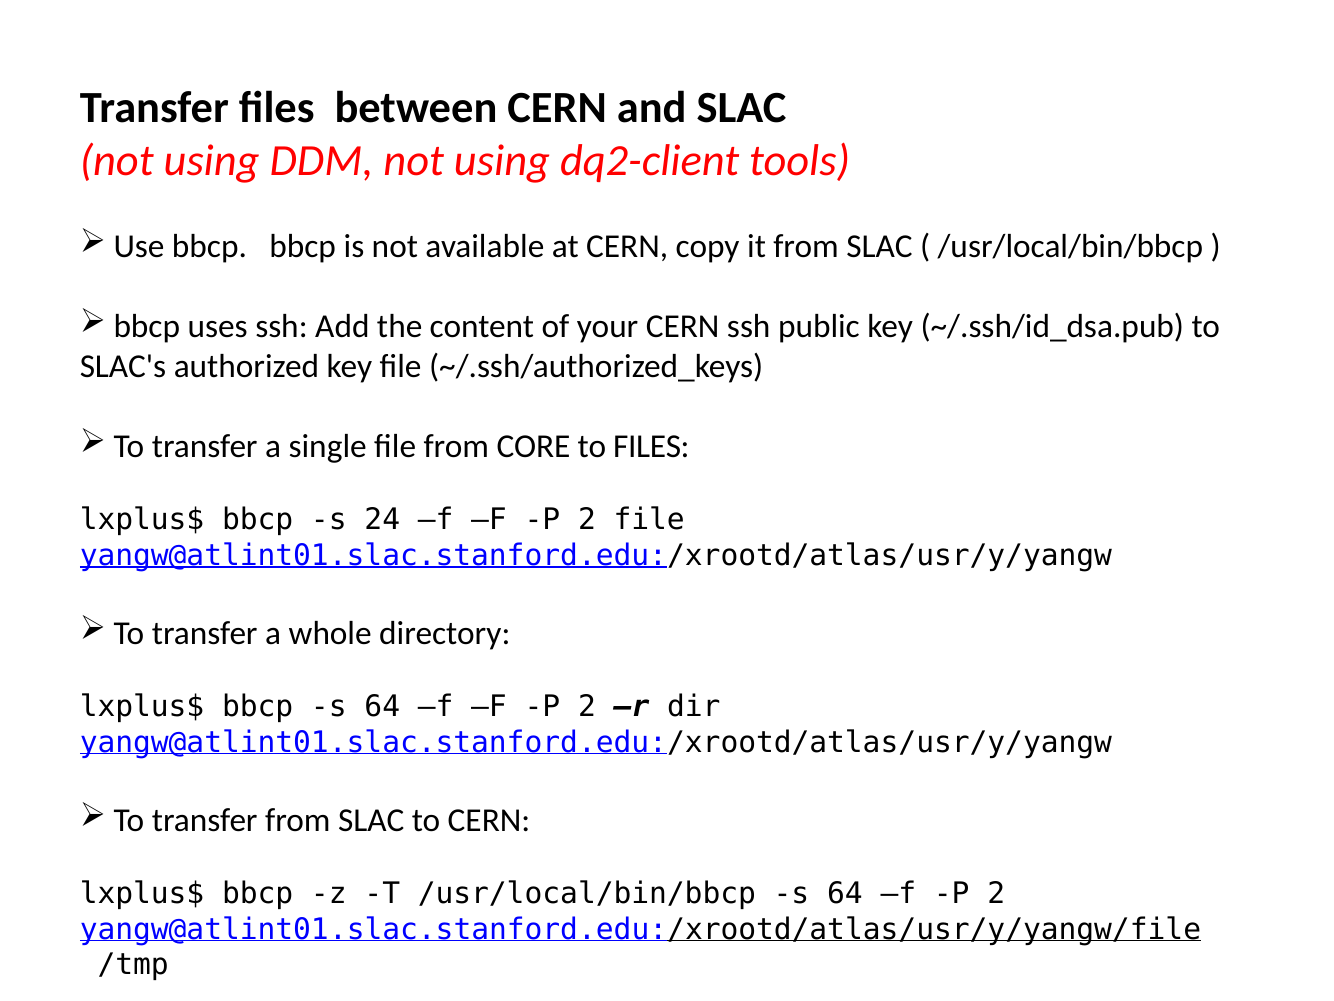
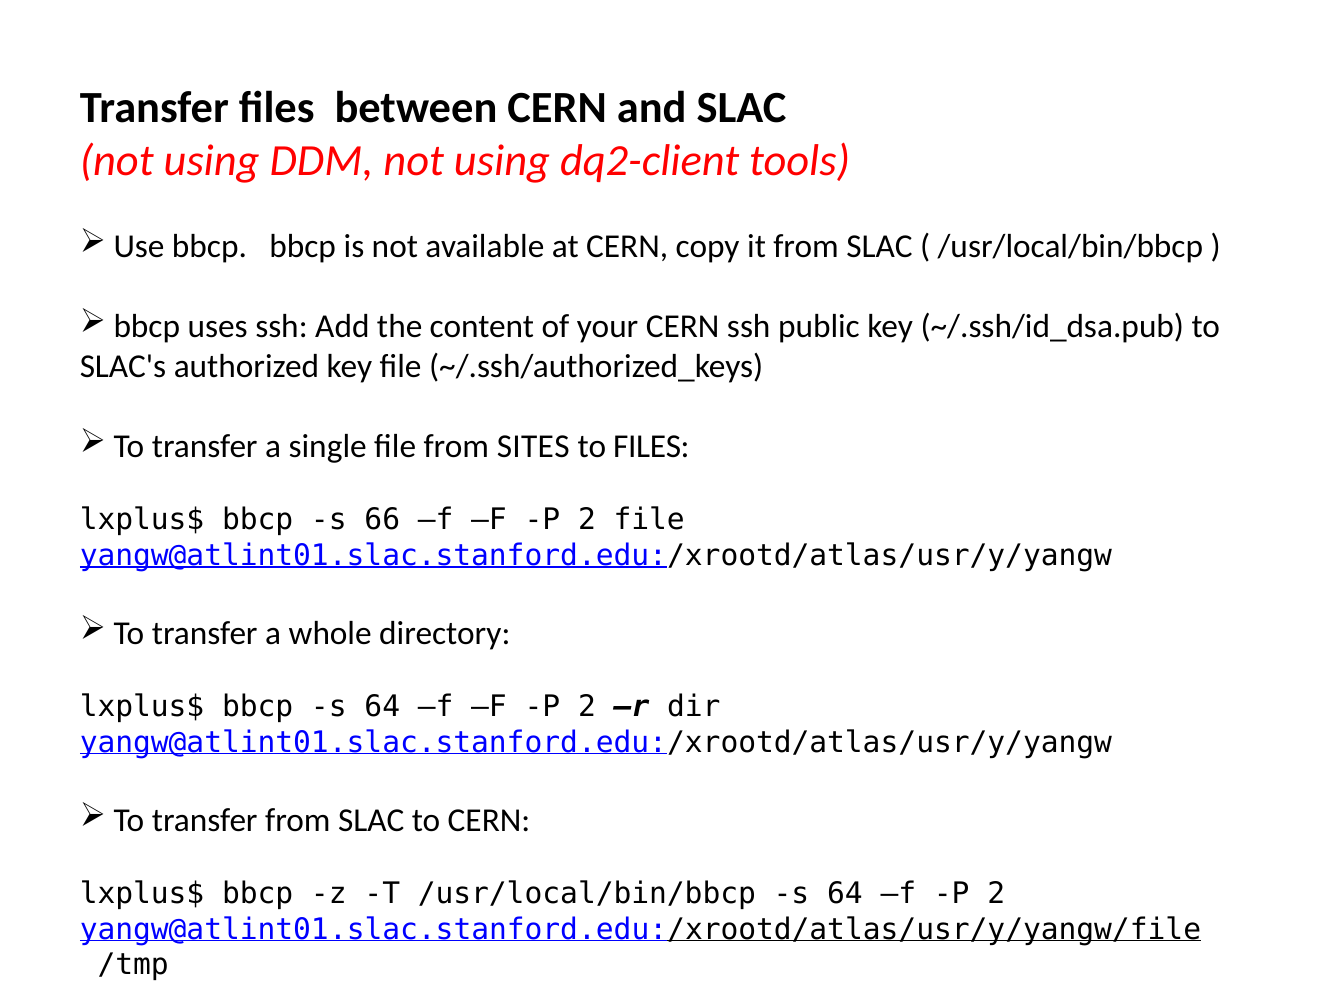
CORE: CORE -> SITES
24: 24 -> 66
